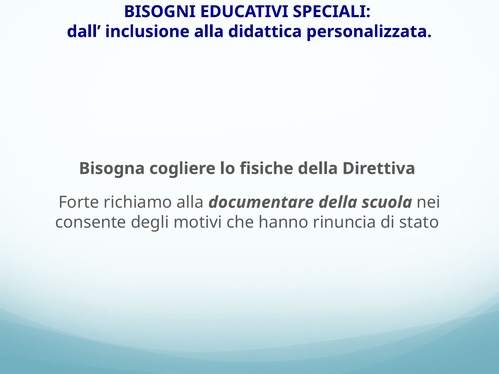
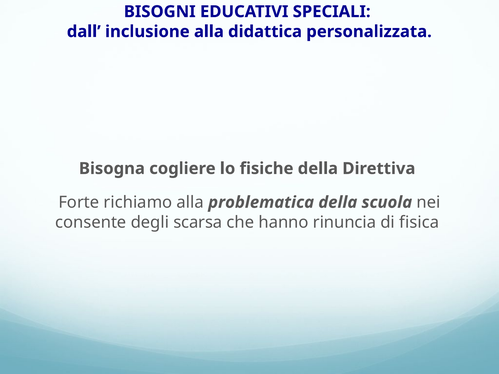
documentare: documentare -> problematica
motivi: motivi -> scarsa
stato: stato -> fisica
